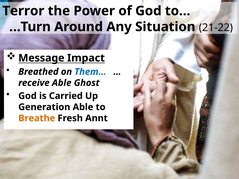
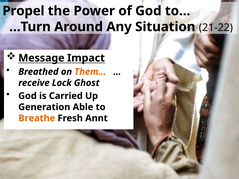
Terror: Terror -> Propel
Them… colour: blue -> orange
Able at (62, 83): Able -> Lock
